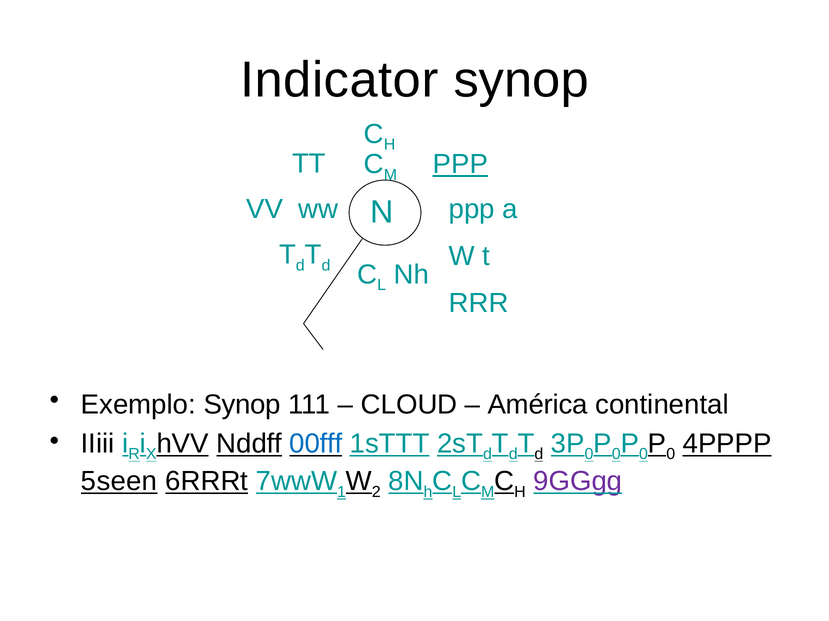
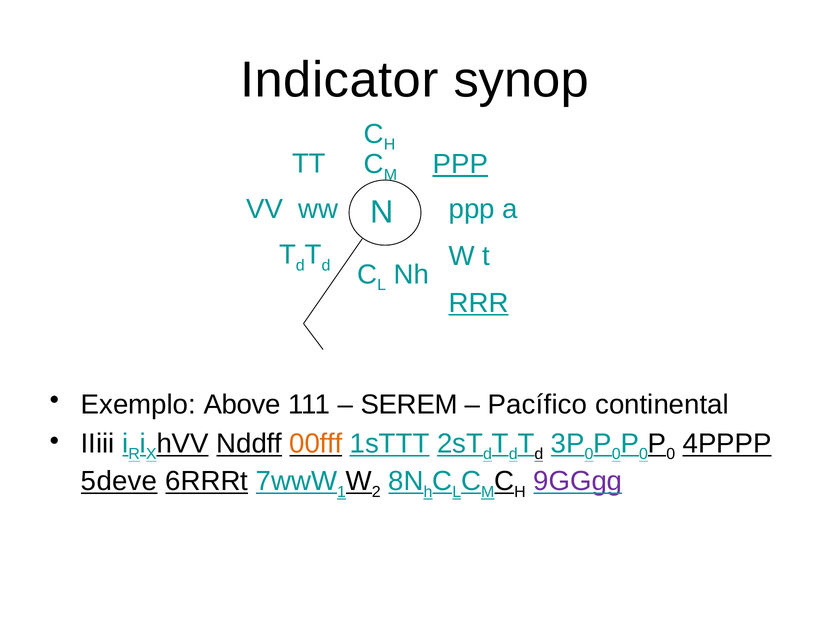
RRR underline: none -> present
Exemplo Synop: Synop -> Above
CLOUD: CLOUD -> SEREM
América: América -> Pacífico
00fff colour: blue -> orange
5seen: 5seen -> 5deve
